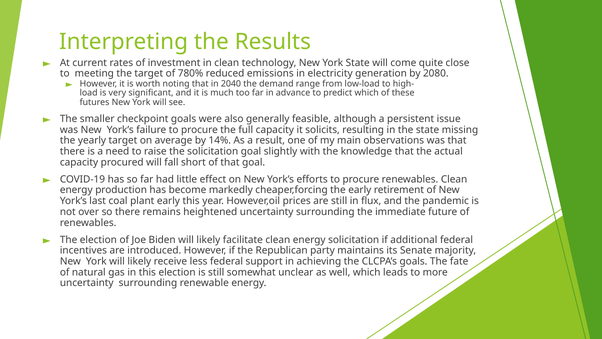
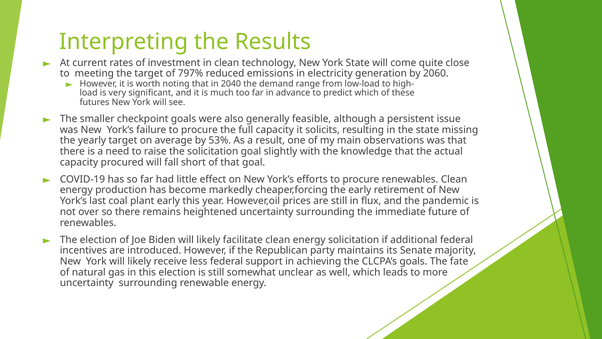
780%: 780% -> 797%
2080: 2080 -> 2060
14%: 14% -> 53%
